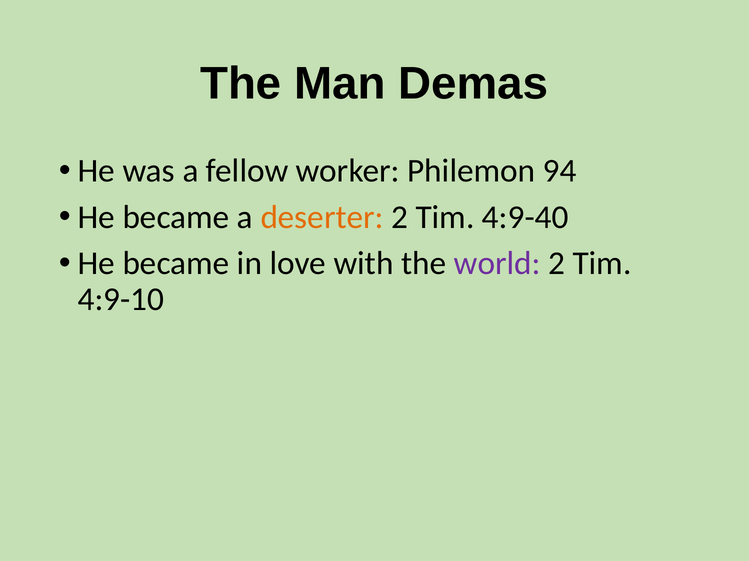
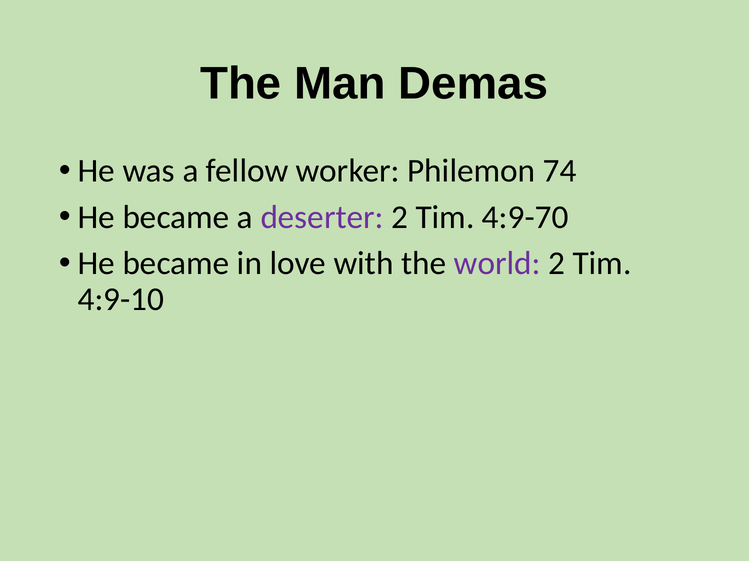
94: 94 -> 74
deserter colour: orange -> purple
4:9-40: 4:9-40 -> 4:9-70
